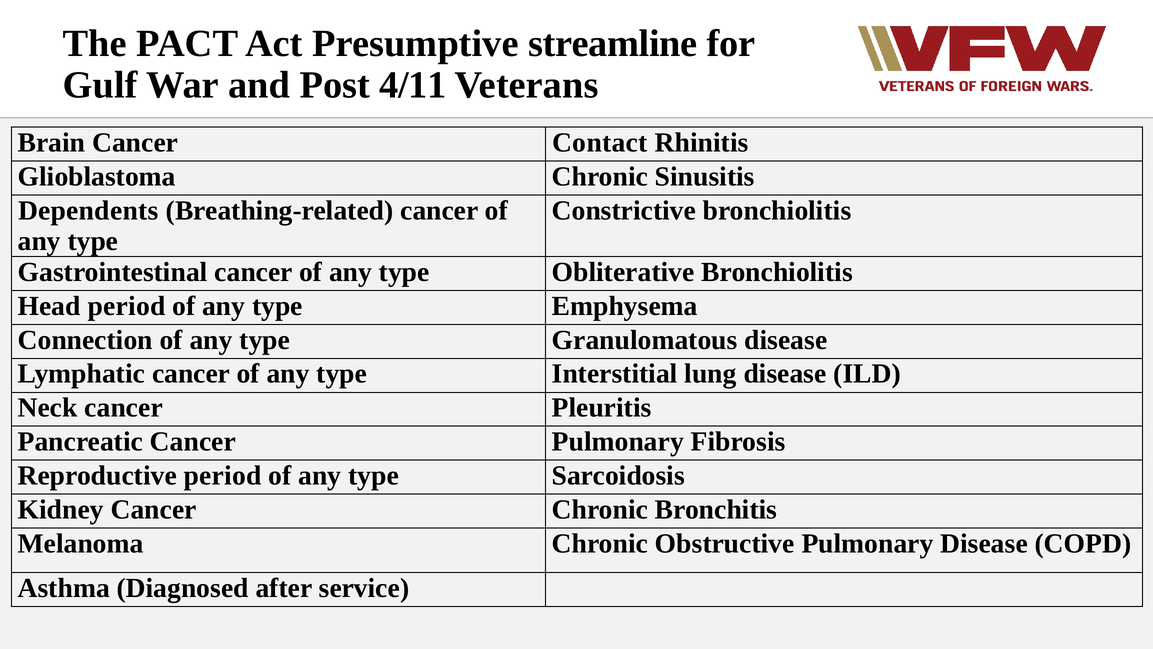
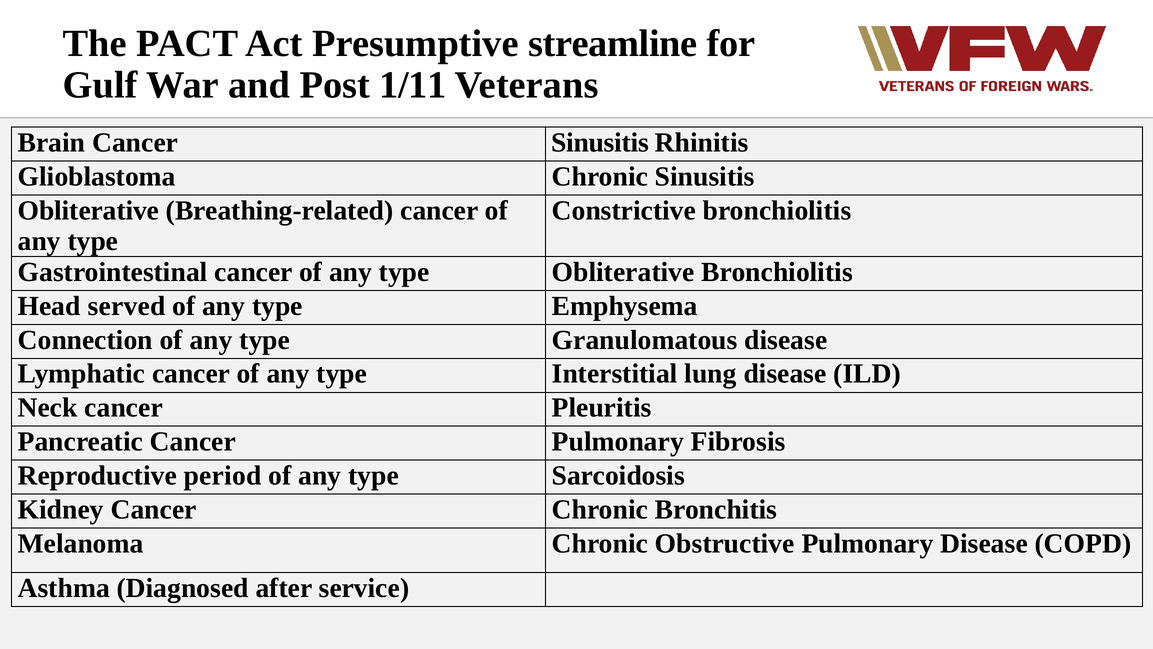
4/11: 4/11 -> 1/11
Cancer Contact: Contact -> Sinusitis
Dependents at (88, 210): Dependents -> Obliterative
Head period: period -> served
